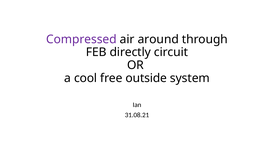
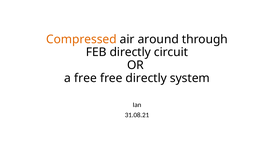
Compressed colour: purple -> orange
a cool: cool -> free
free outside: outside -> directly
